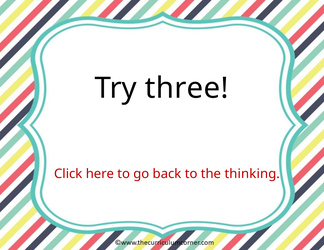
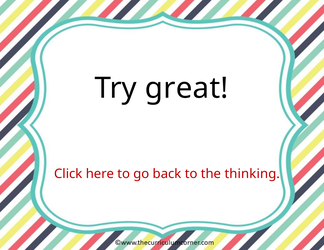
three: three -> great
